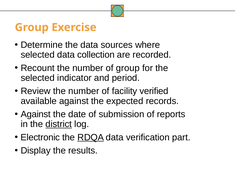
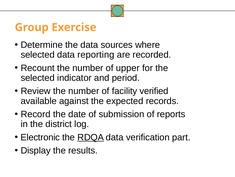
collection: collection -> reporting
of group: group -> upper
Against at (36, 114): Against -> Record
district underline: present -> none
